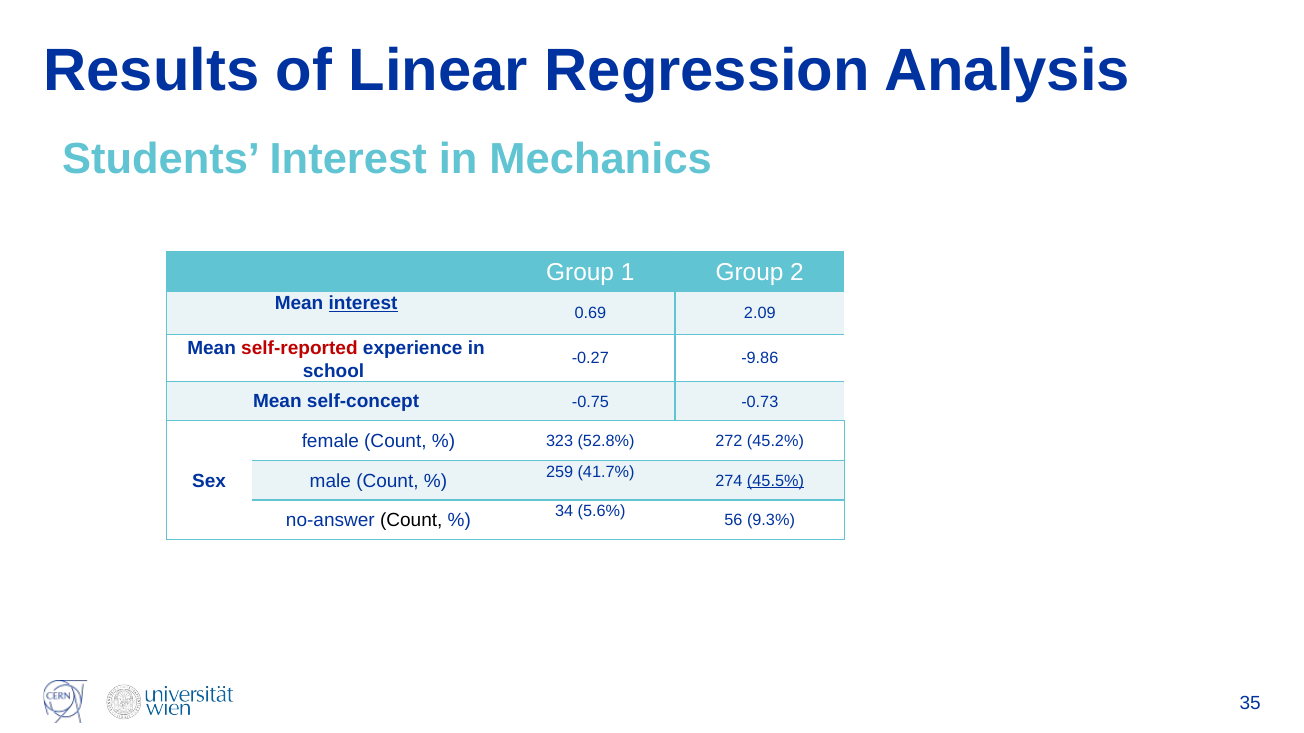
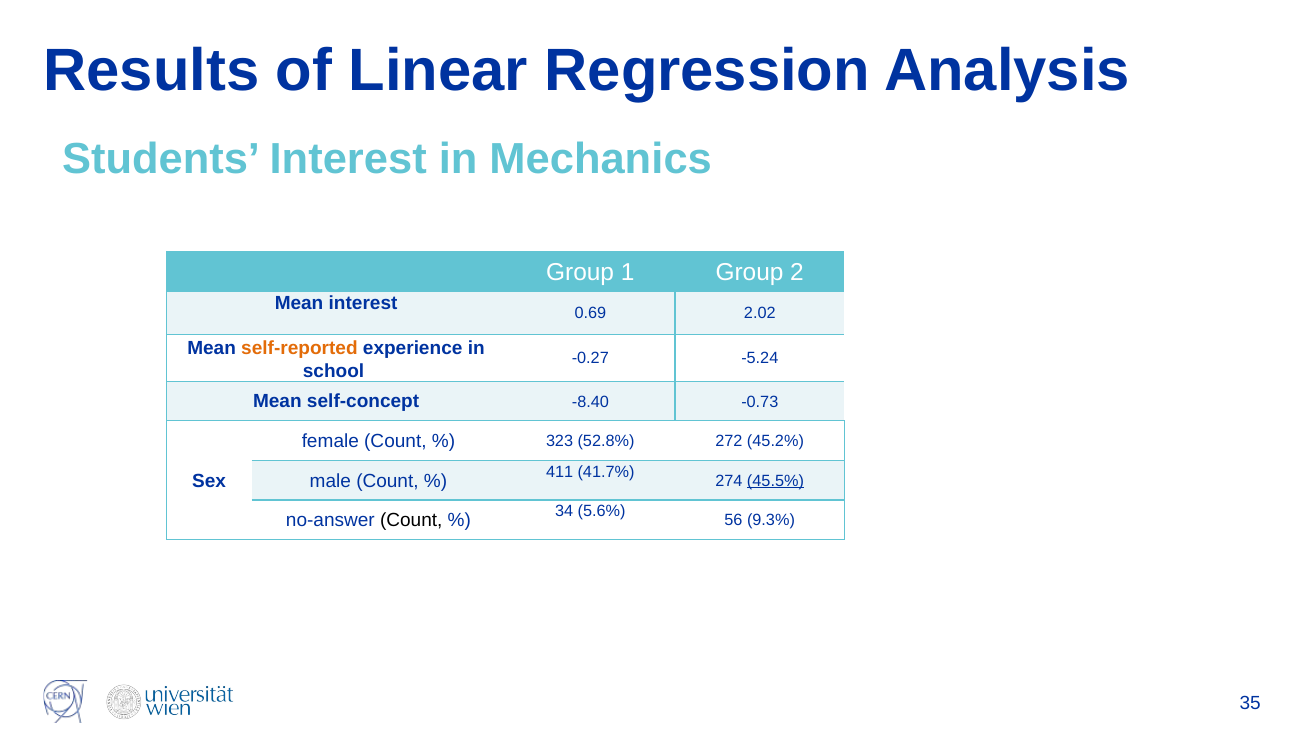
interest at (363, 303) underline: present -> none
2.09: 2.09 -> 2.02
self-reported colour: red -> orange
-9.86: -9.86 -> -5.24
-0.75: -0.75 -> -8.40
259: 259 -> 411
